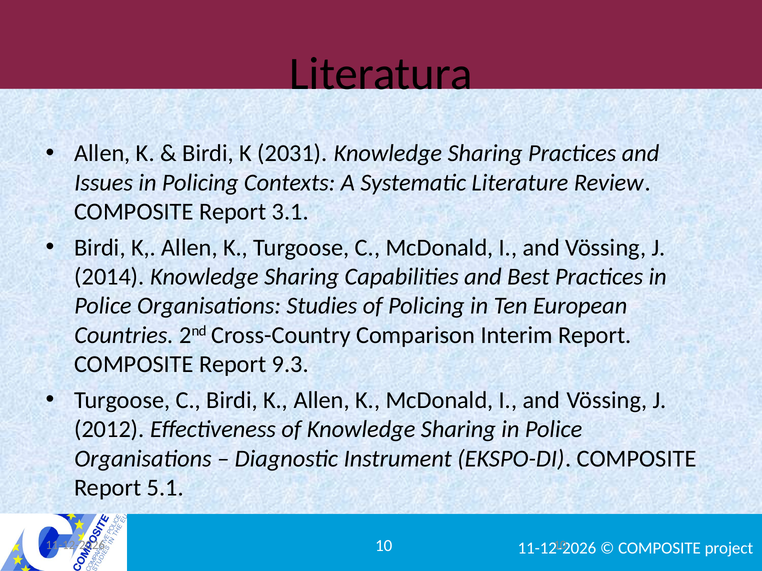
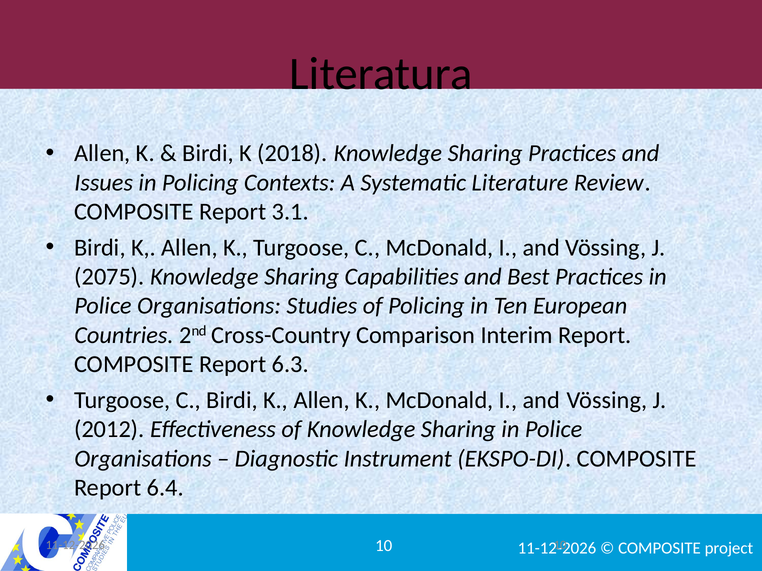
2031: 2031 -> 2018
2014: 2014 -> 2075
9.3: 9.3 -> 6.3
5.1: 5.1 -> 6.4
